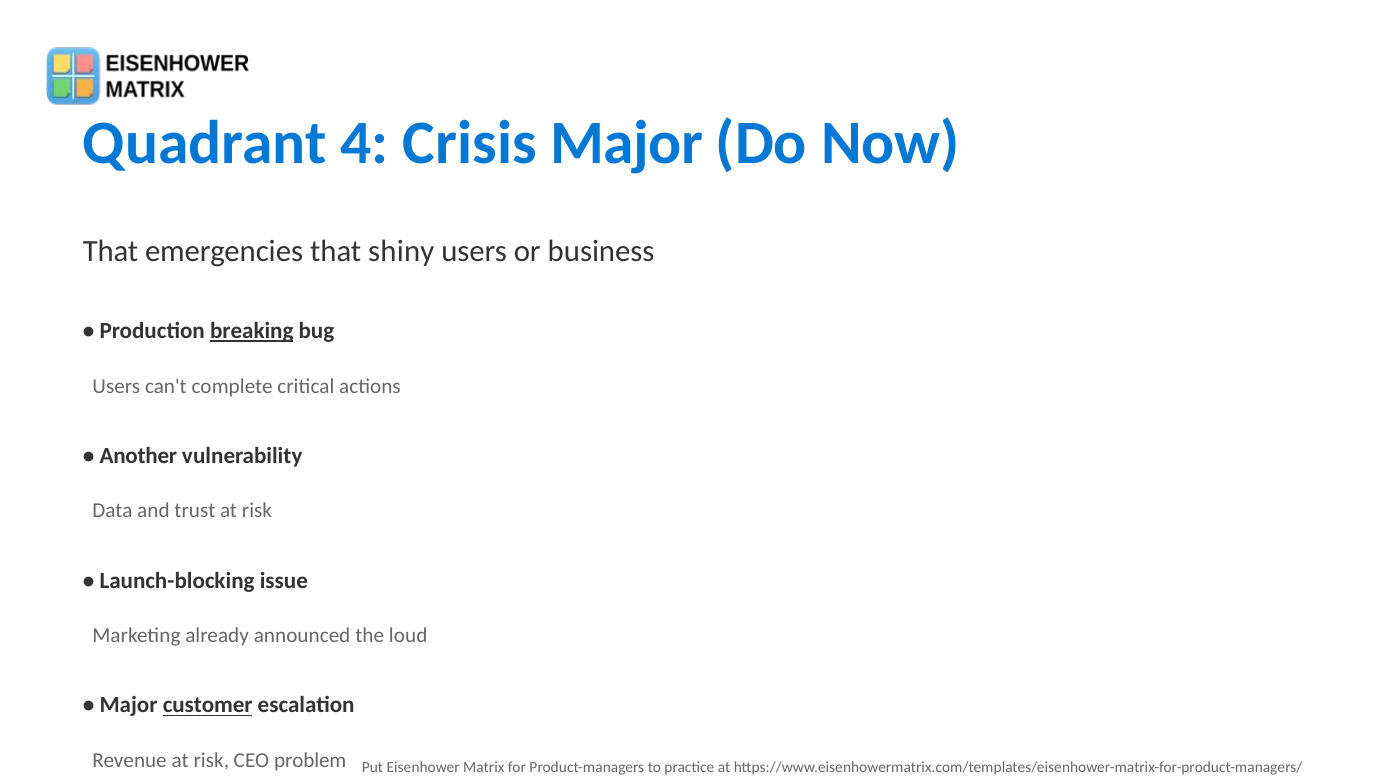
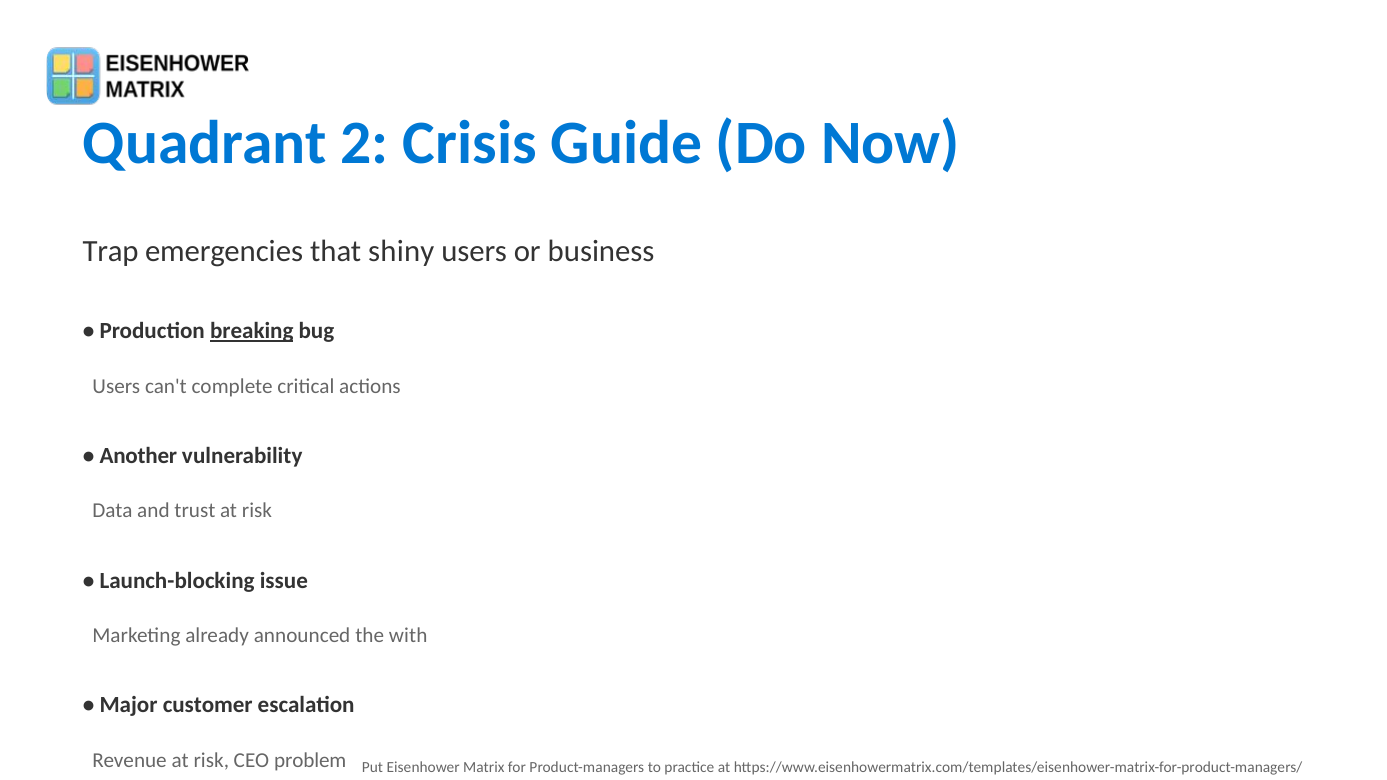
4: 4 -> 2
Crisis Major: Major -> Guide
That at (111, 252): That -> Trap
loud: loud -> with
customer underline: present -> none
